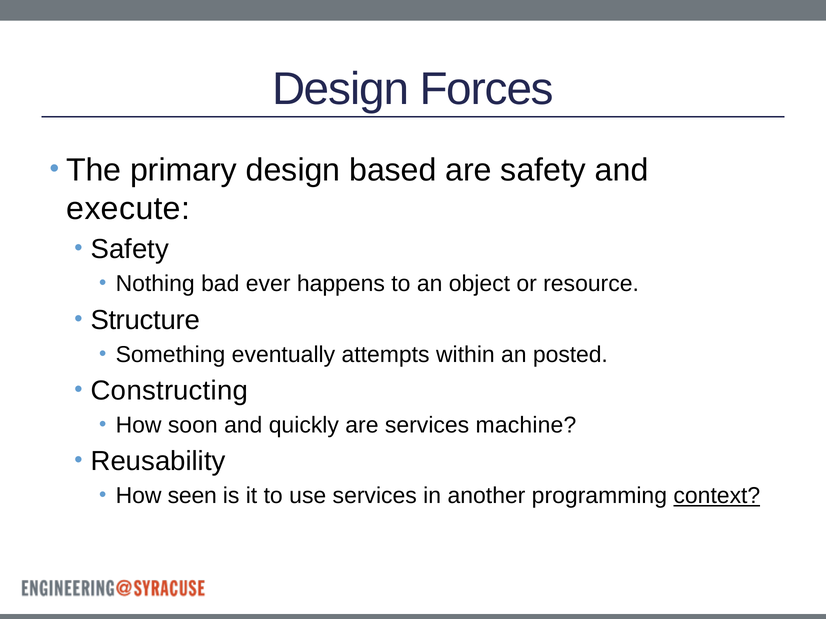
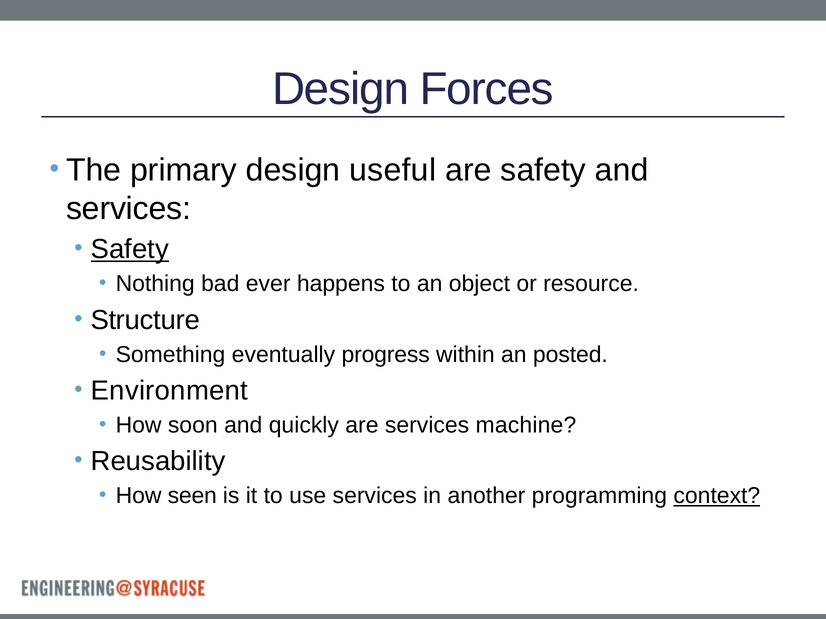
based: based -> useful
execute at (128, 209): execute -> services
Safety at (130, 250) underline: none -> present
attempts: attempts -> progress
Constructing: Constructing -> Environment
